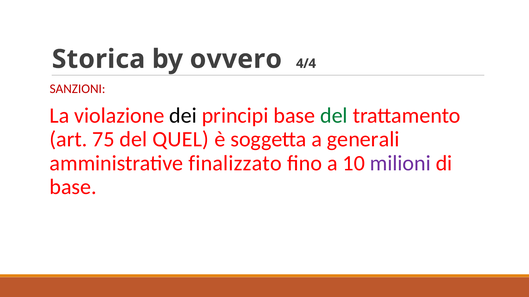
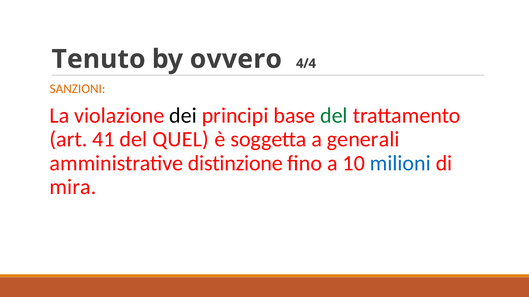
Storica: Storica -> Tenuto
SANZIONI colour: red -> orange
75: 75 -> 41
finalizzato: finalizzato -> distinzione
milioni colour: purple -> blue
base at (73, 187): base -> mira
